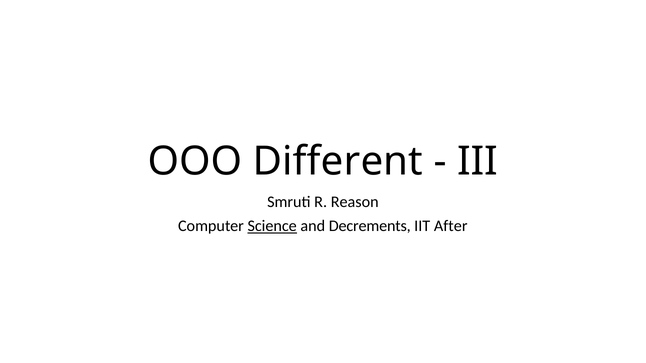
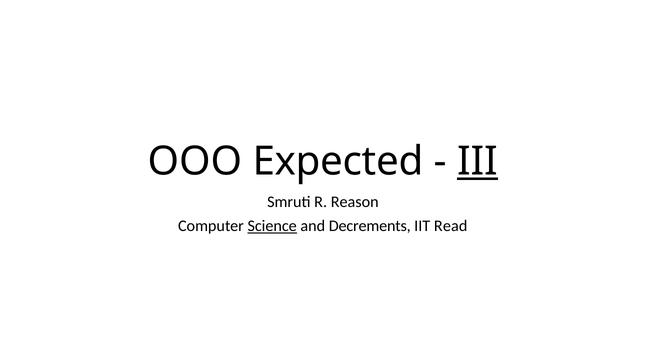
Different: Different -> Expected
III underline: none -> present
After: After -> Read
